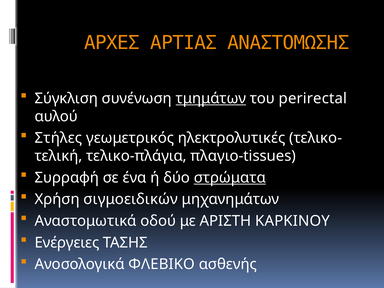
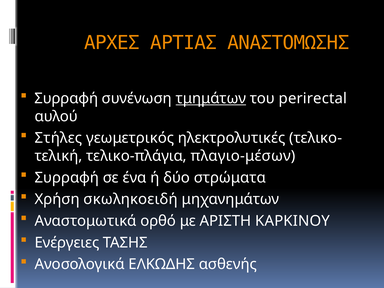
Σύγκλιση at (66, 98): Σύγκλιση -> Συρραφή
πλαγιο-tissues: πλαγιο-tissues -> πλαγιο-μέσων
στρώματα underline: present -> none
σιγμοειδικών: σιγμοειδικών -> σκωληκοειδή
οδού: οδού -> ορθό
ΦΛΕΒΙΚΟ: ΦΛΕΒΙΚΟ -> ΕΛΚΩΔΗΣ
